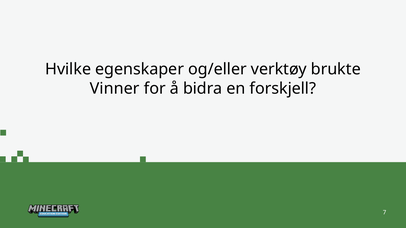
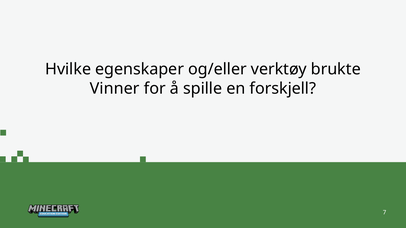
bidra: bidra -> spille
